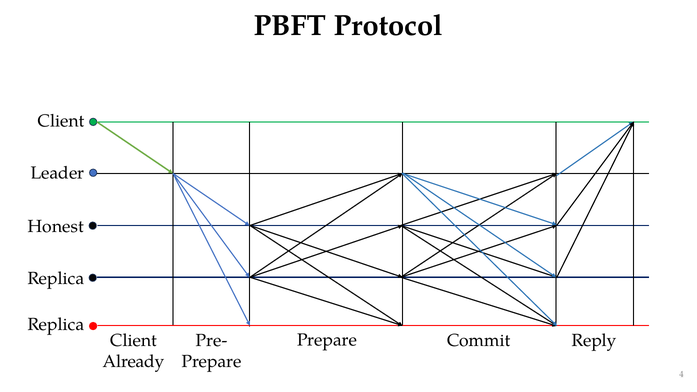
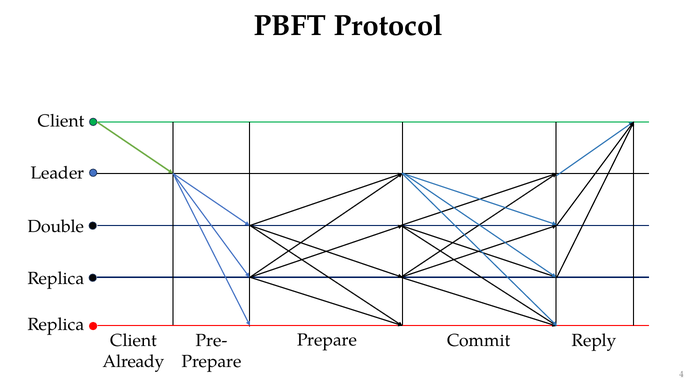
Honest: Honest -> Double
